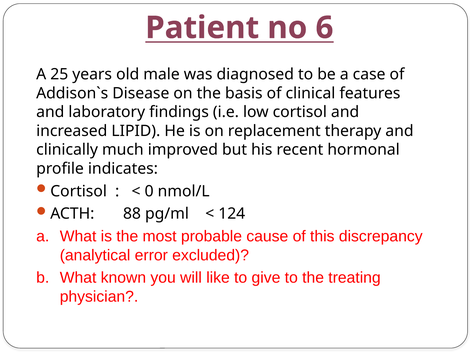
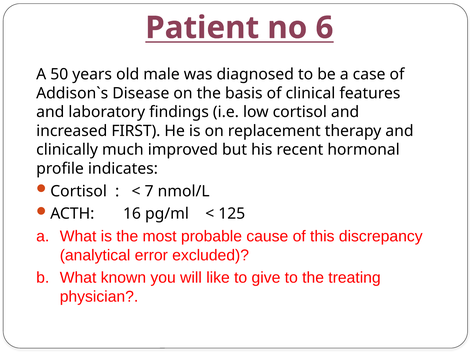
25: 25 -> 50
LIPID: LIPID -> FIRST
0: 0 -> 7
88: 88 -> 16
124: 124 -> 125
